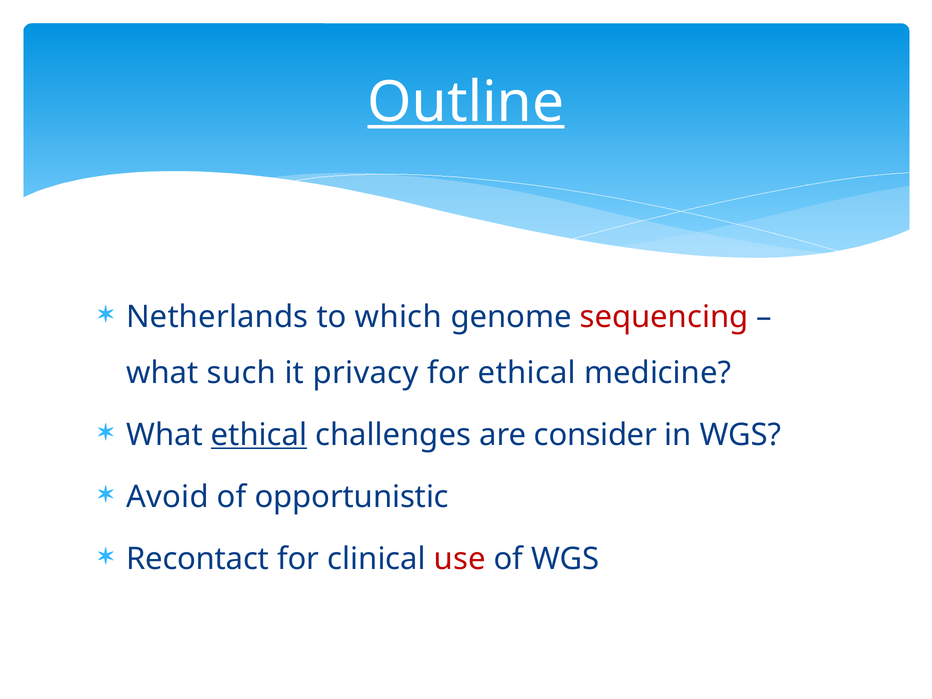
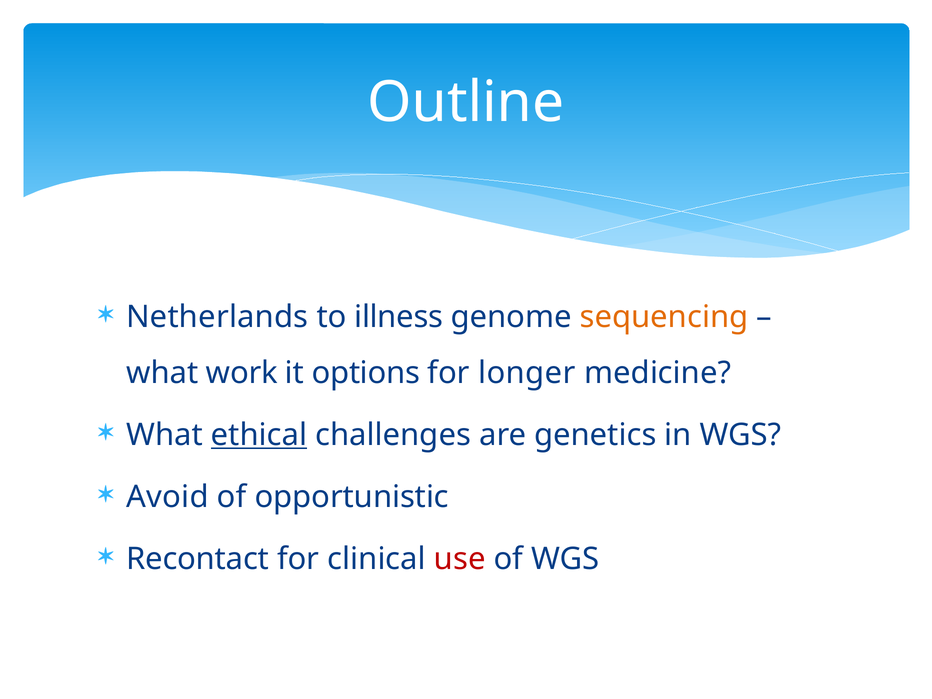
Outline underline: present -> none
which: which -> illness
sequencing colour: red -> orange
such: such -> work
privacy: privacy -> options
for ethical: ethical -> longer
consider: consider -> genetics
